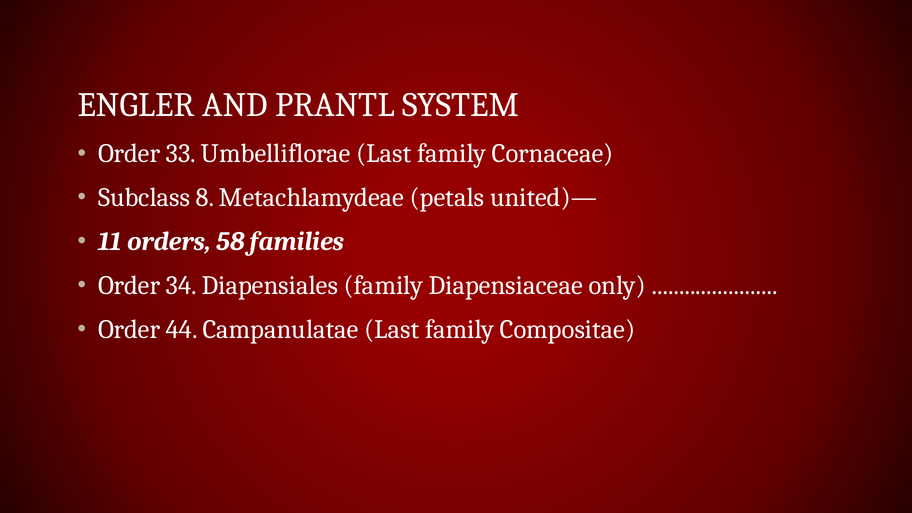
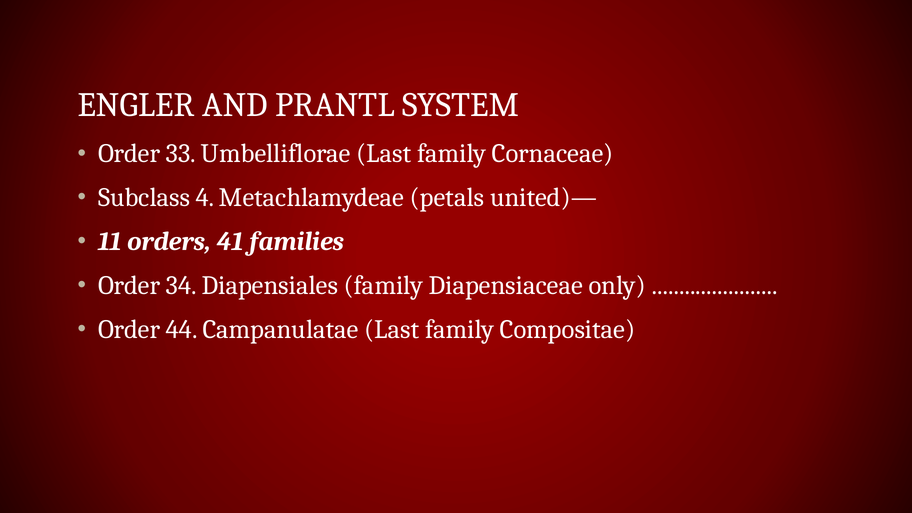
8: 8 -> 4
58: 58 -> 41
